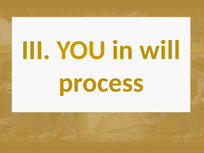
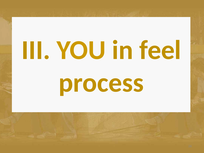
will: will -> feel
